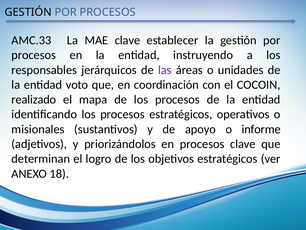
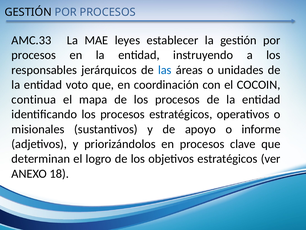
MAE clave: clave -> leyes
las colour: purple -> blue
realizado: realizado -> continua
